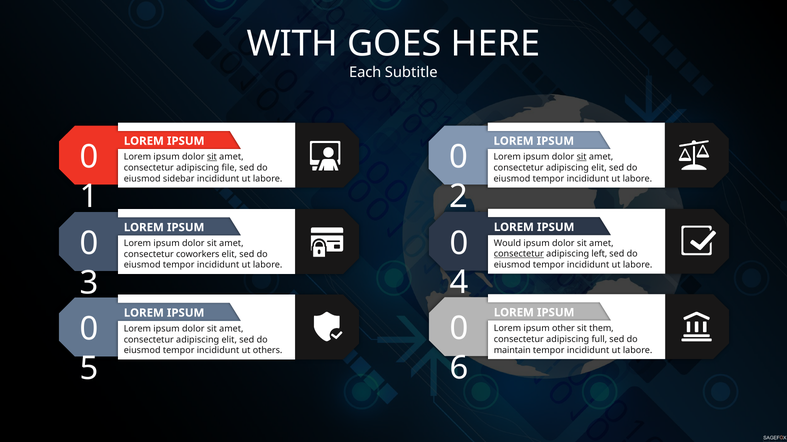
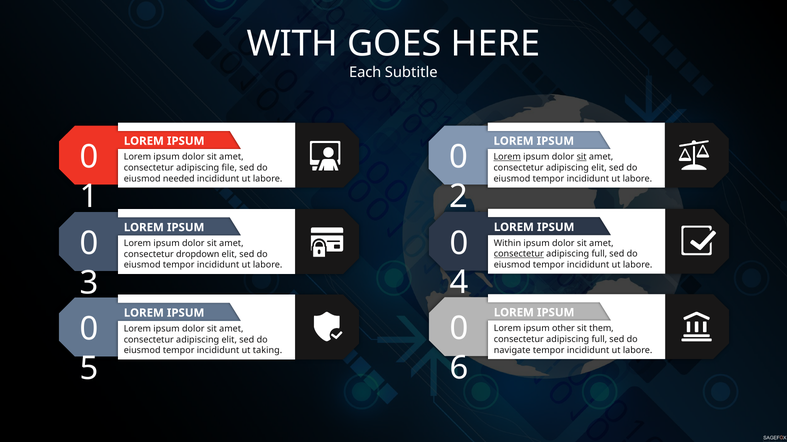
sit at (212, 157) underline: present -> none
Lorem at (507, 157) underline: none -> present
sidebar: sidebar -> needed
Would: Would -> Within
left at (599, 254): left -> full
coworkers: coworkers -> dropdown
maintain: maintain -> navigate
others: others -> taking
